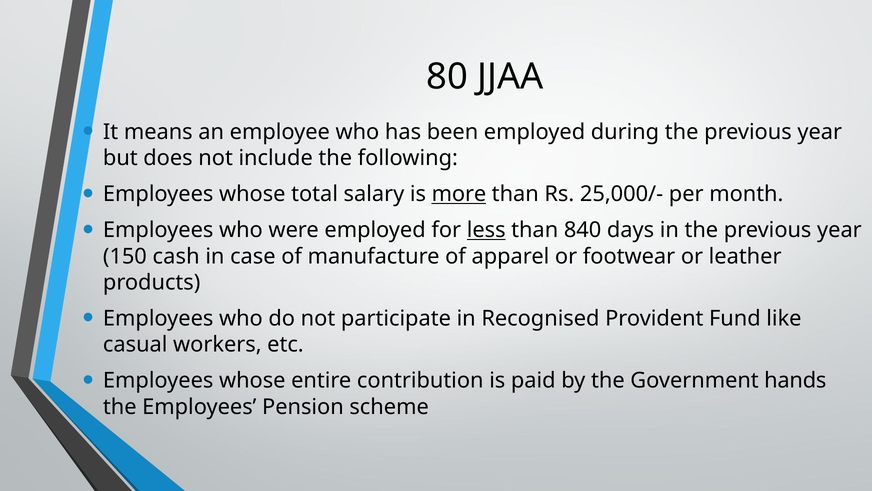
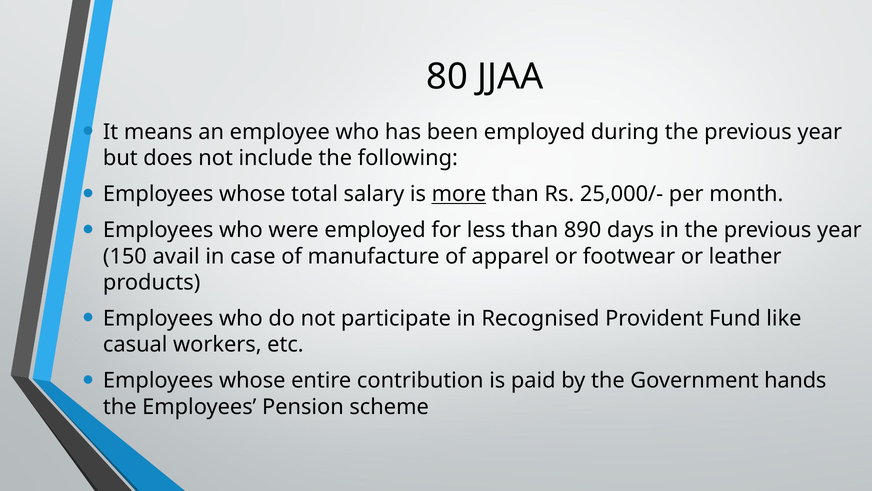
less underline: present -> none
840: 840 -> 890
cash: cash -> avail
